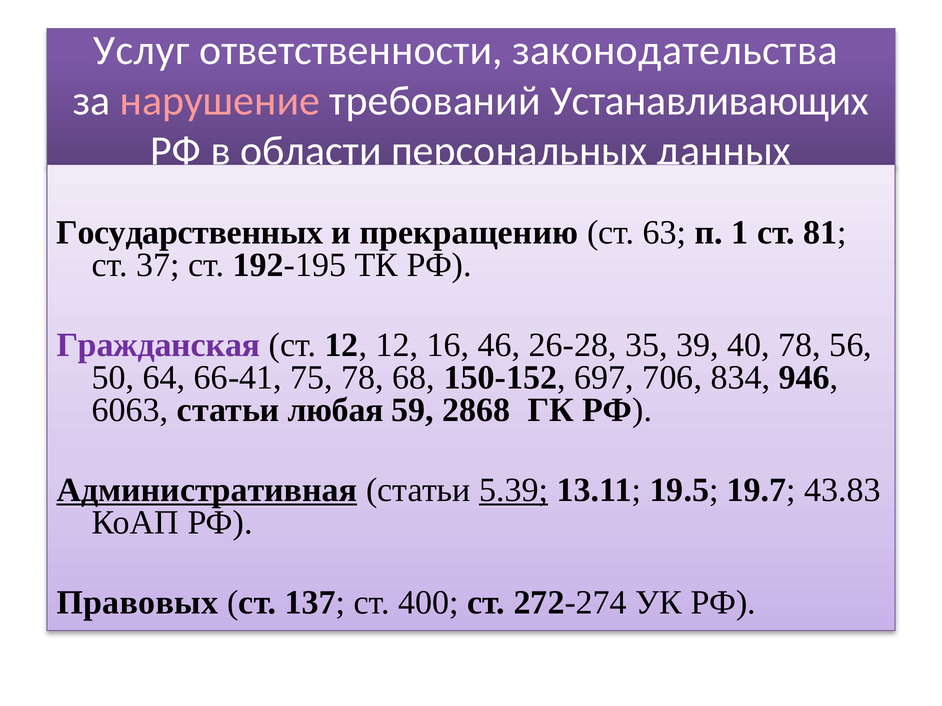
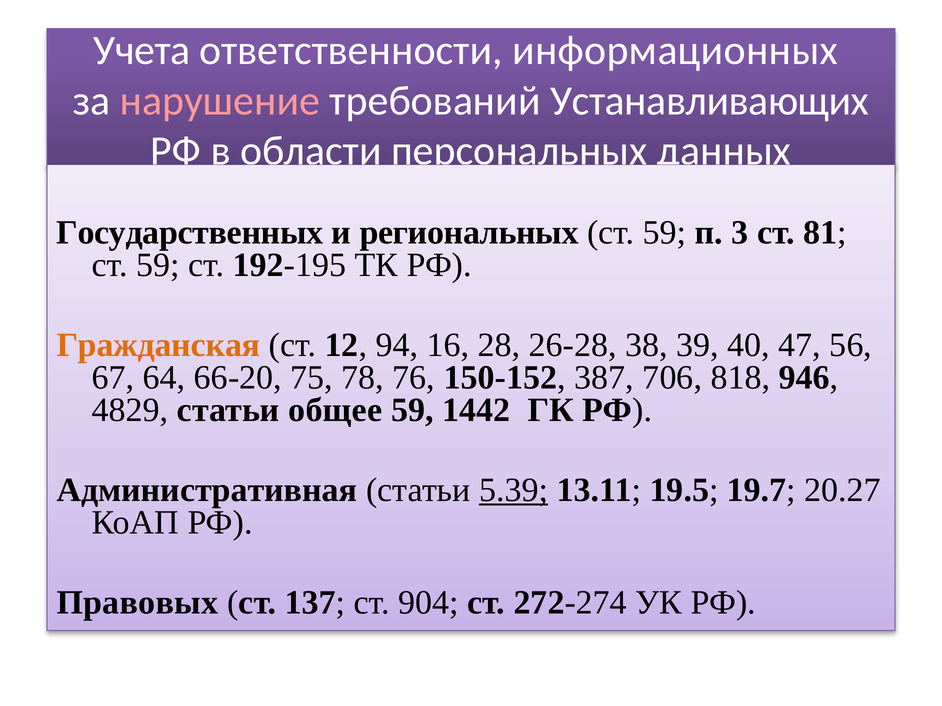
Услуг: Услуг -> Учета
законодательства: законодательства -> информационных
прекращению: прекращению -> региональных
63 at (664, 233): 63 -> 59
1: 1 -> 3
37 at (158, 265): 37 -> 59
Гражданская colour: purple -> orange
12 12: 12 -> 94
46: 46 -> 28
35: 35 -> 38
40 78: 78 -> 47
50: 50 -> 67
66-41: 66-41 -> 66-20
68: 68 -> 76
697: 697 -> 387
834: 834 -> 818
6063: 6063 -> 4829
любая: любая -> общее
2868: 2868 -> 1442
Административная underline: present -> none
43.83: 43.83 -> 20.27
400: 400 -> 904
